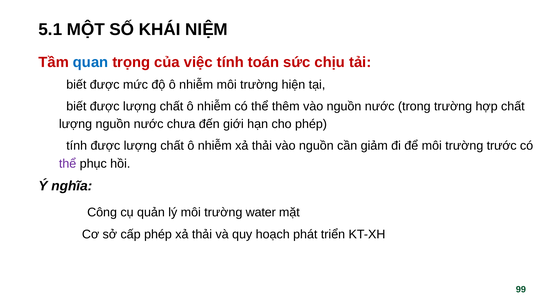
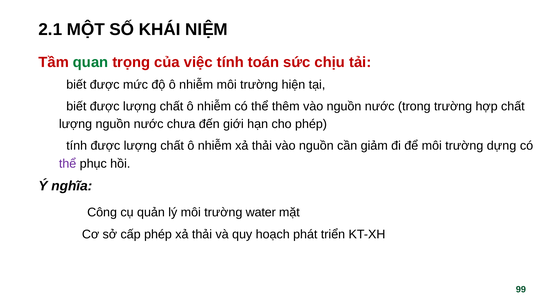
5.1: 5.1 -> 2.1
quan colour: blue -> green
trước: trước -> dựng
